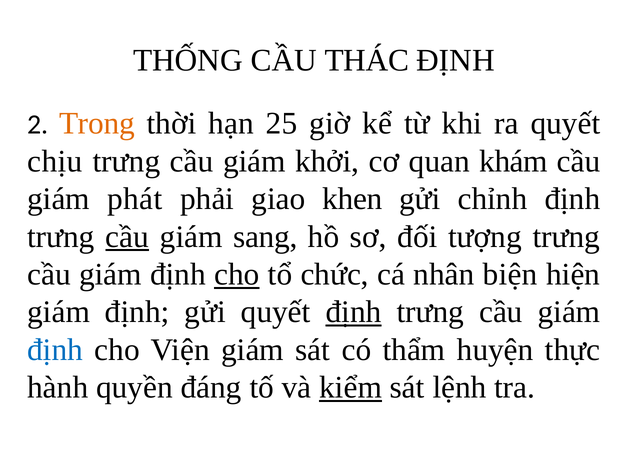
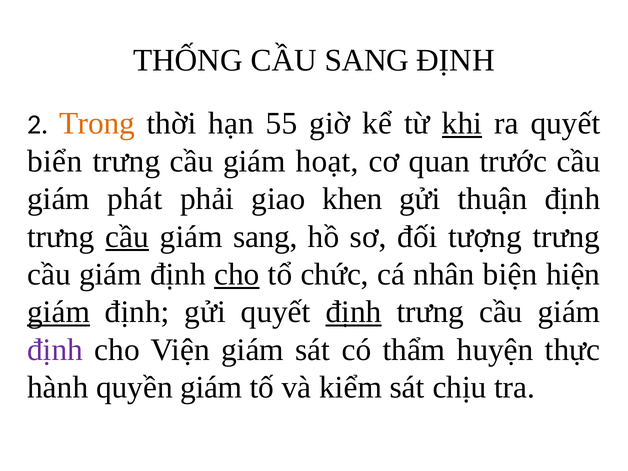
CẦU THÁC: THÁC -> SANG
25: 25 -> 55
khi underline: none -> present
chịu: chịu -> biển
khởi: khởi -> hoạt
khám: khám -> trước
chỉnh: chỉnh -> thuận
giám at (59, 312) underline: none -> present
định at (55, 350) colour: blue -> purple
quyền đáng: đáng -> giám
kiểm underline: present -> none
lệnh: lệnh -> chịu
